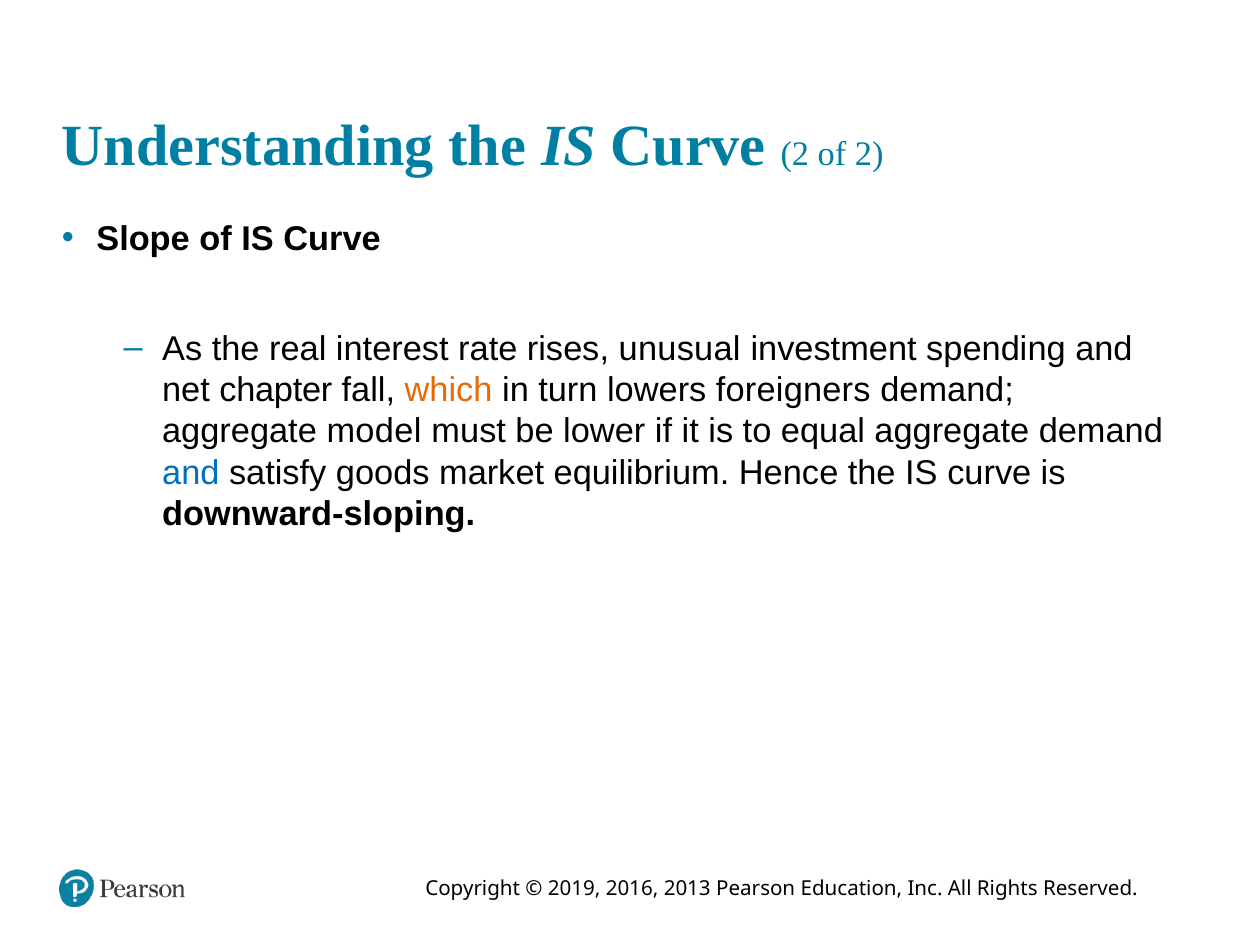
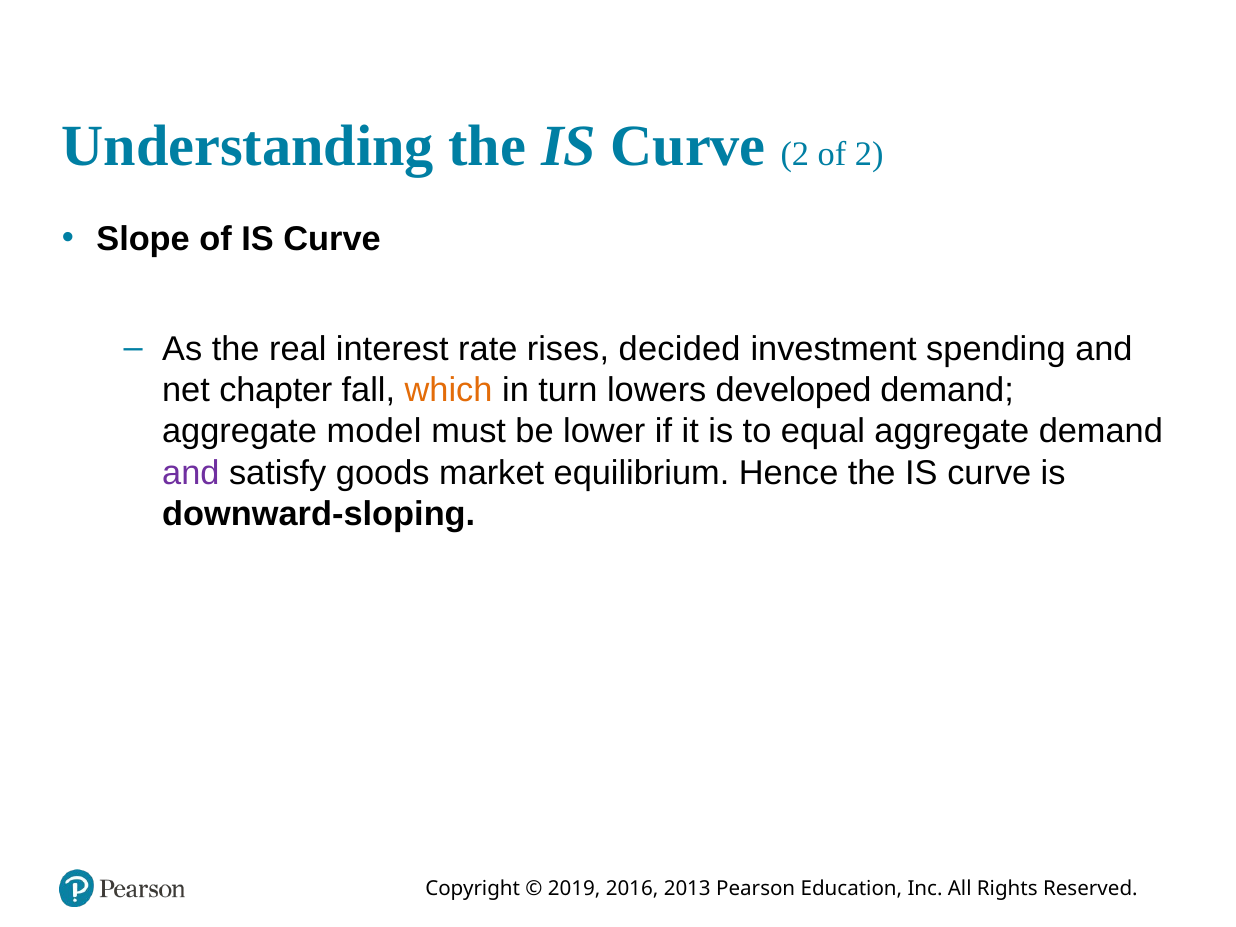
unusual: unusual -> decided
foreigners: foreigners -> developed
and at (191, 473) colour: blue -> purple
